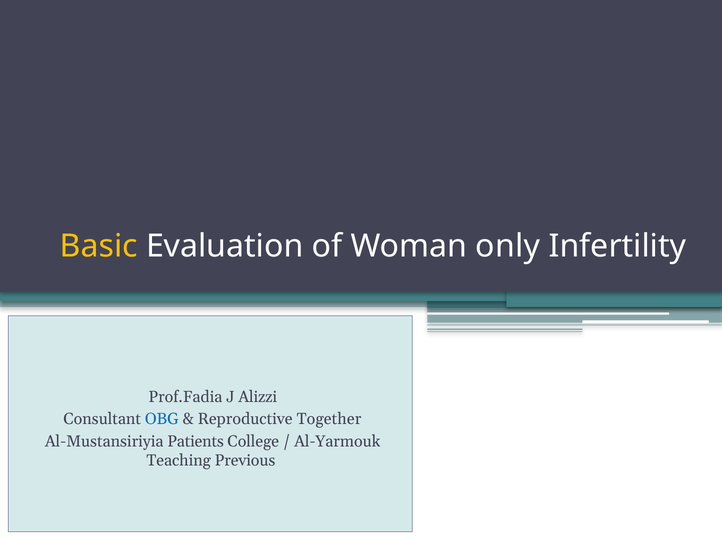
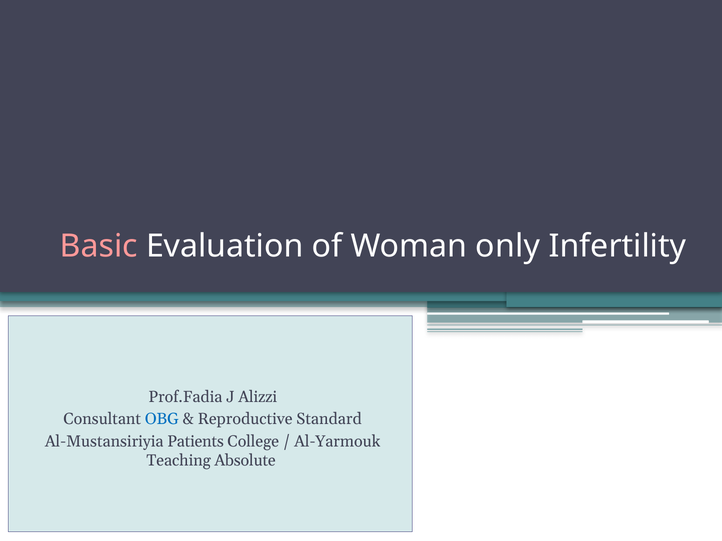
Basic colour: yellow -> pink
Together: Together -> Standard
Previous: Previous -> Absolute
